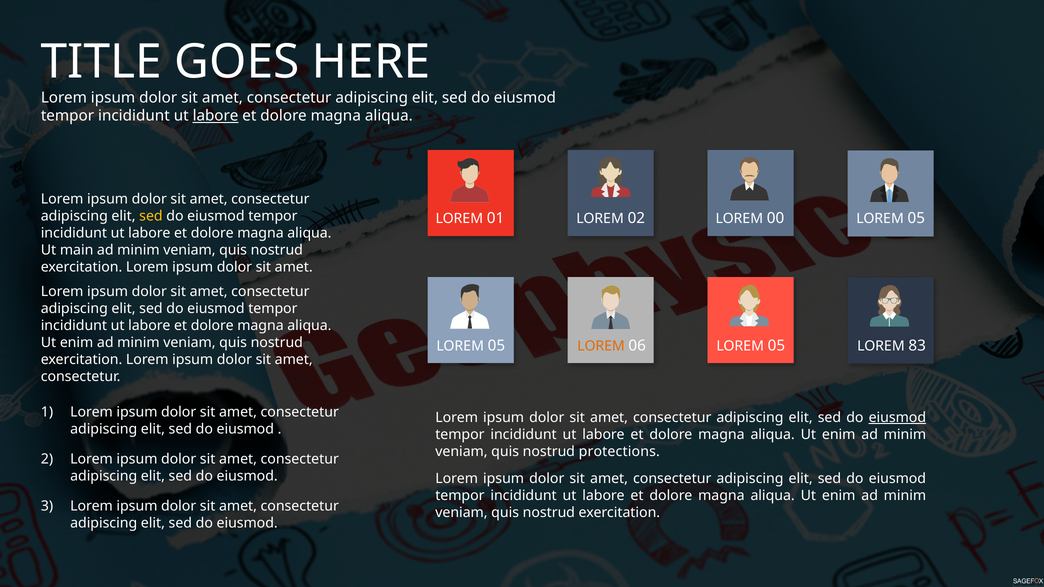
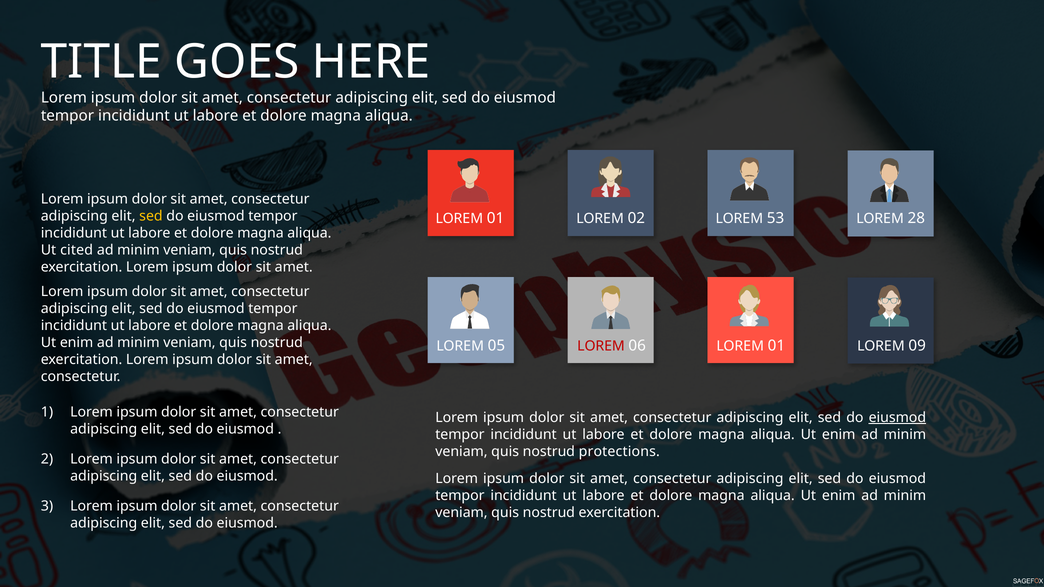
labore at (216, 116) underline: present -> none
00: 00 -> 53
05 at (916, 218): 05 -> 28
main: main -> cited
LOREM at (601, 346) colour: orange -> red
06 LOREM 05: 05 -> 01
83: 83 -> 09
